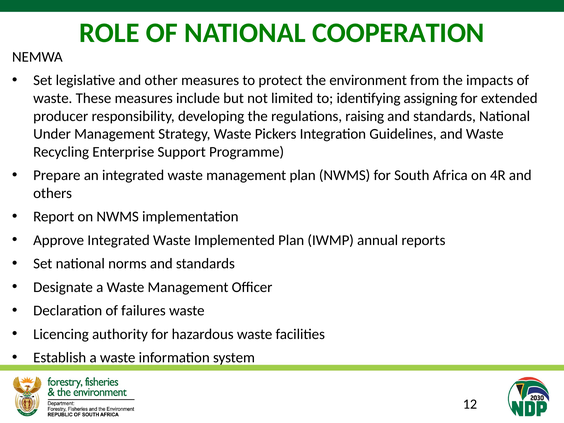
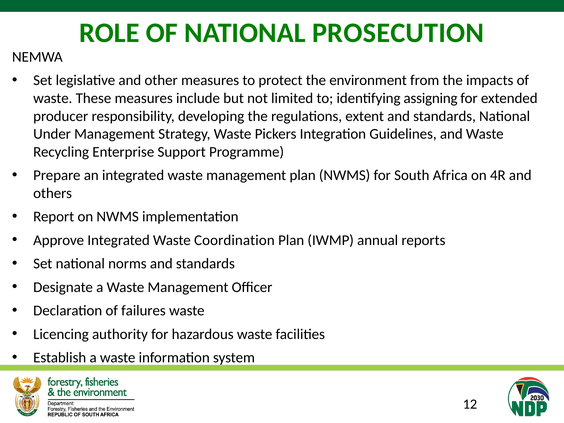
COOPERATION: COOPERATION -> PROSECUTION
raising: raising -> extent
Implemented: Implemented -> Coordination
